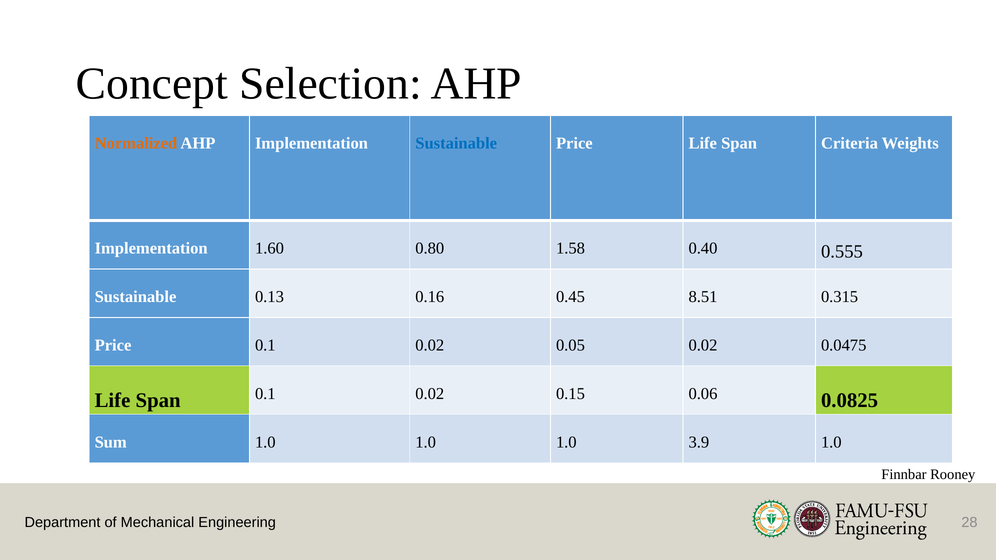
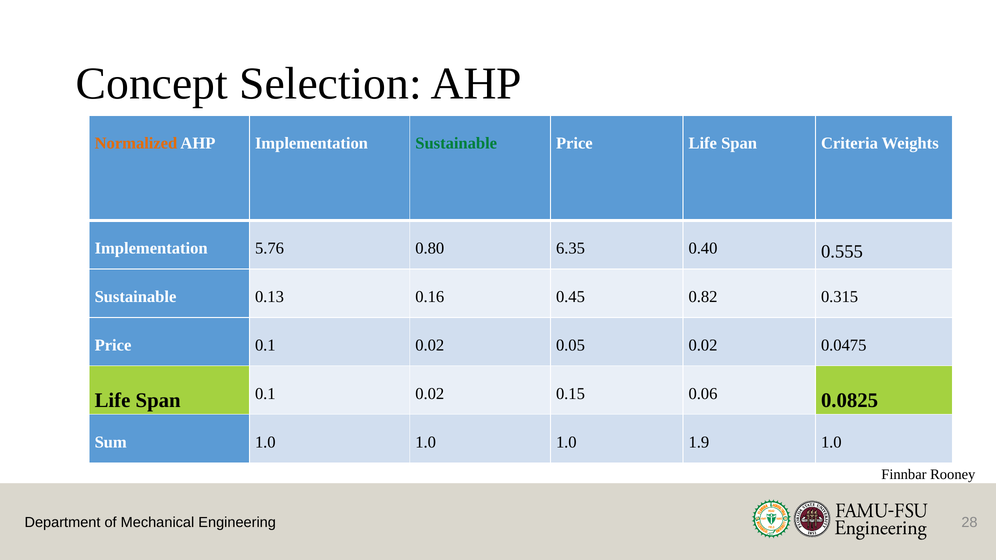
Sustainable at (456, 143) colour: blue -> green
1.60: 1.60 -> 5.76
1.58: 1.58 -> 6.35
8.51: 8.51 -> 0.82
3.9: 3.9 -> 1.9
